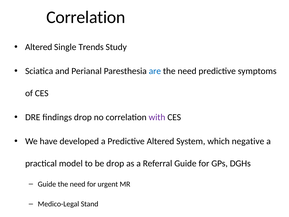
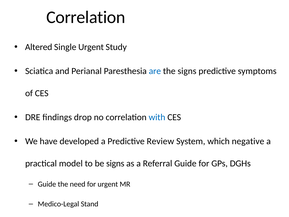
Single Trends: Trends -> Urgent
need at (187, 71): need -> signs
with colour: purple -> blue
Predictive Altered: Altered -> Review
be drop: drop -> signs
